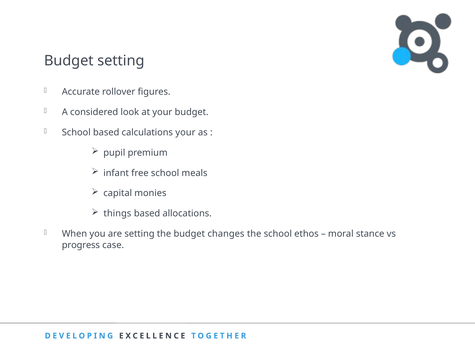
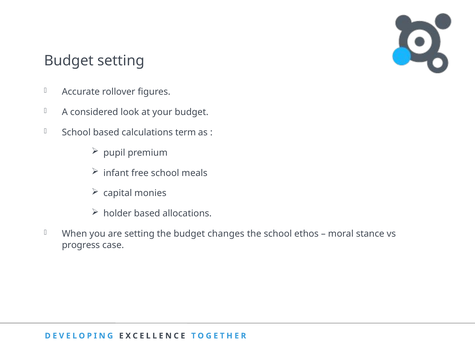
calculations your: your -> term
things: things -> holder
